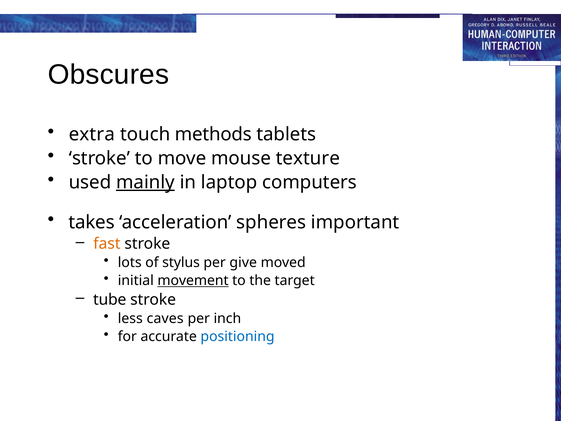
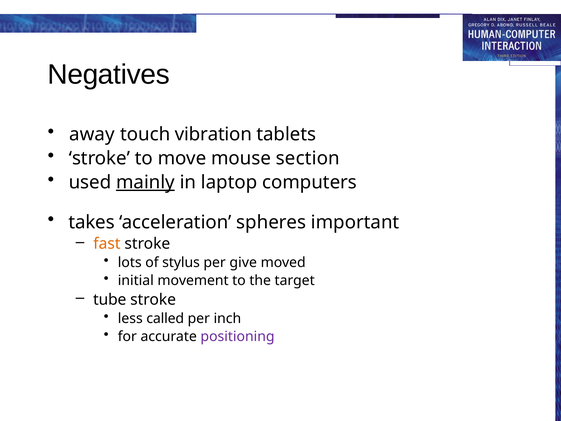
Obscures: Obscures -> Negatives
extra: extra -> away
methods: methods -> vibration
texture: texture -> section
movement underline: present -> none
caves: caves -> called
positioning colour: blue -> purple
